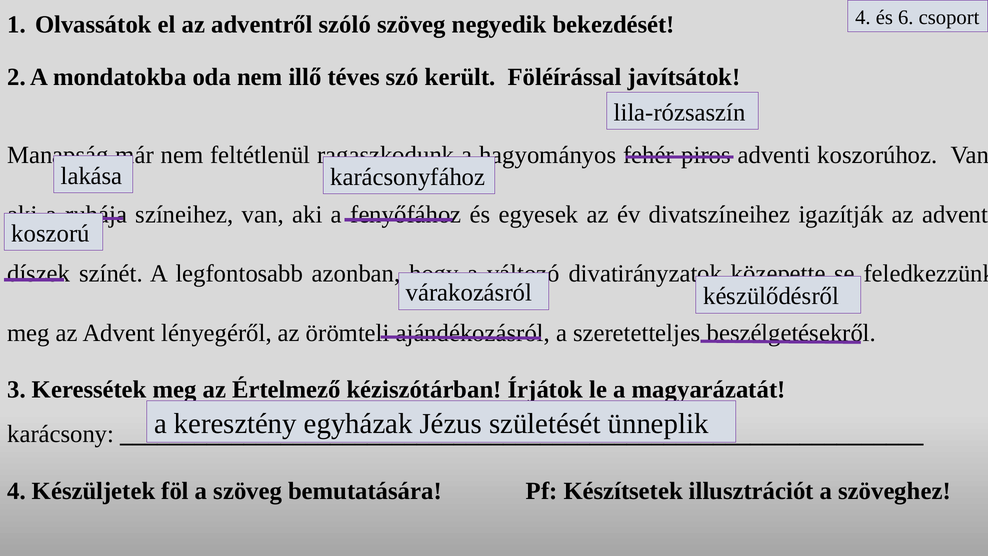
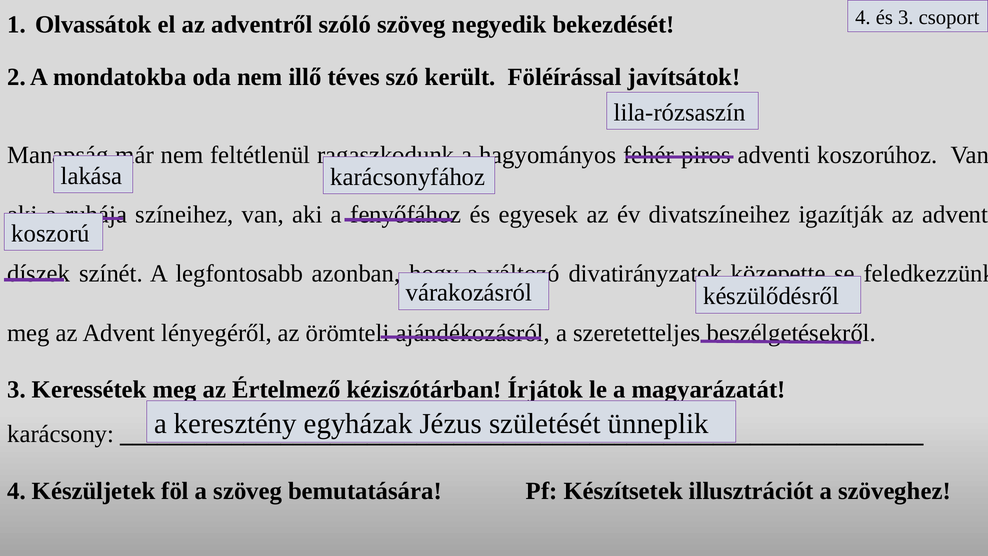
és 6: 6 -> 3
